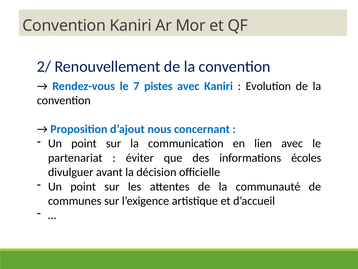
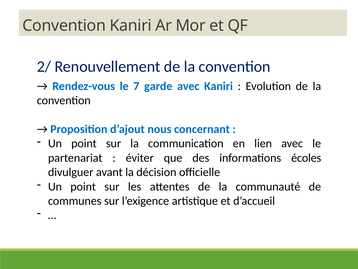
pistes: pistes -> garde
